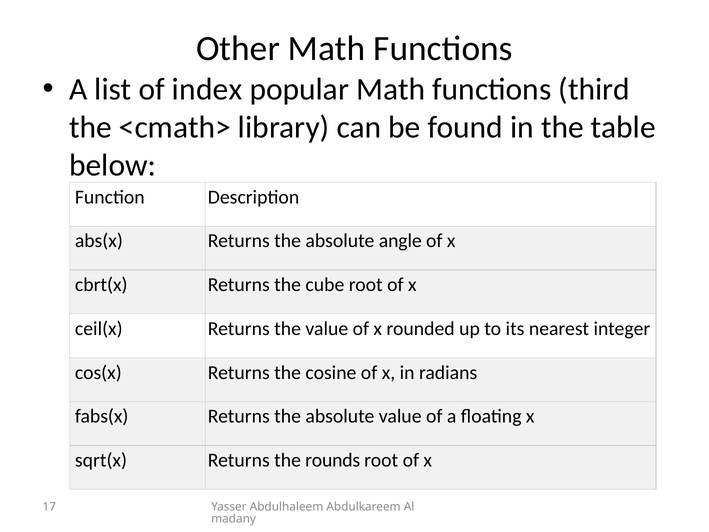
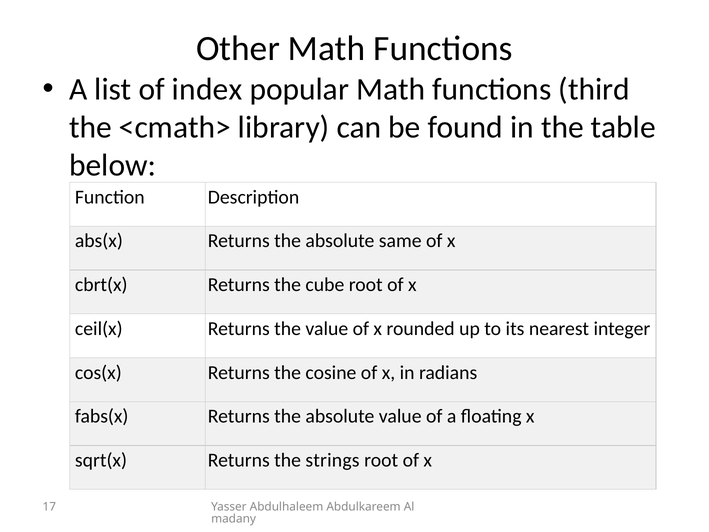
angle: angle -> same
rounds: rounds -> strings
